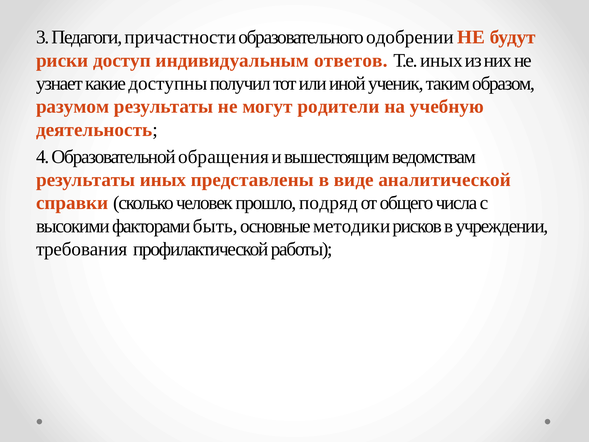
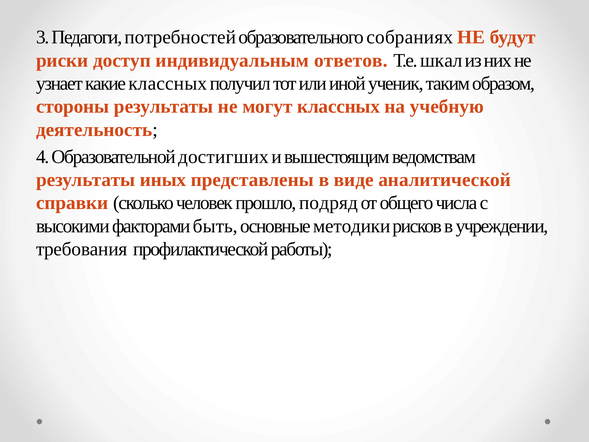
причастности: причастности -> потребностей
одобрении: одобрении -> собраниях
Т.е иных: иных -> шкал
какие доступны: доступны -> классных
разумом: разумом -> стороны
могут родители: родители -> классных
обращения: обращения -> достигших
